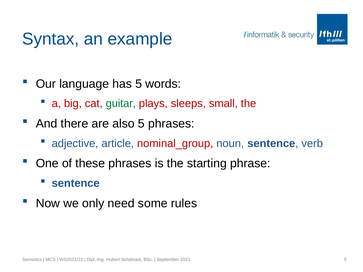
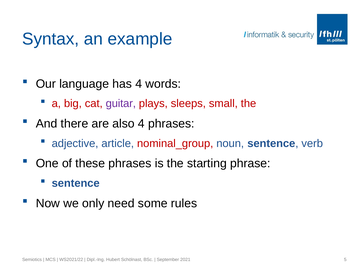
has 5: 5 -> 4
guitar colour: green -> purple
also 5: 5 -> 4
